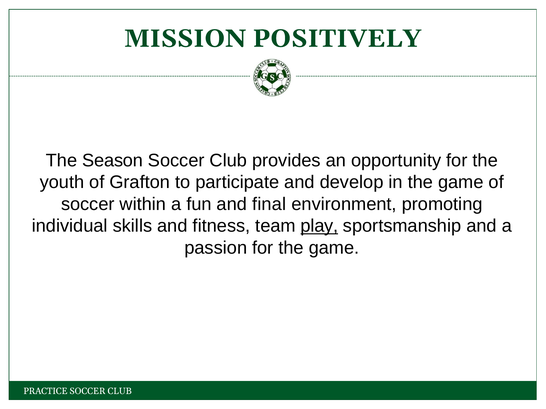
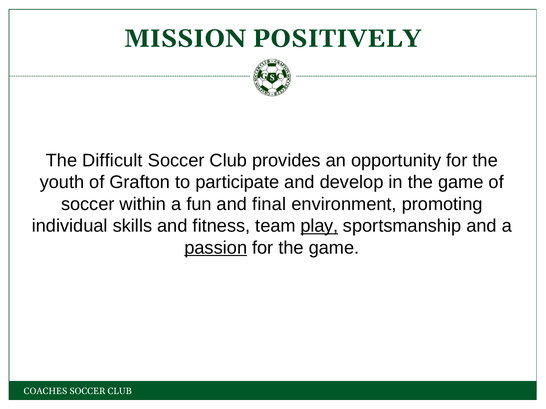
Season: Season -> Difficult
passion underline: none -> present
PRACTICE: PRACTICE -> COACHES
